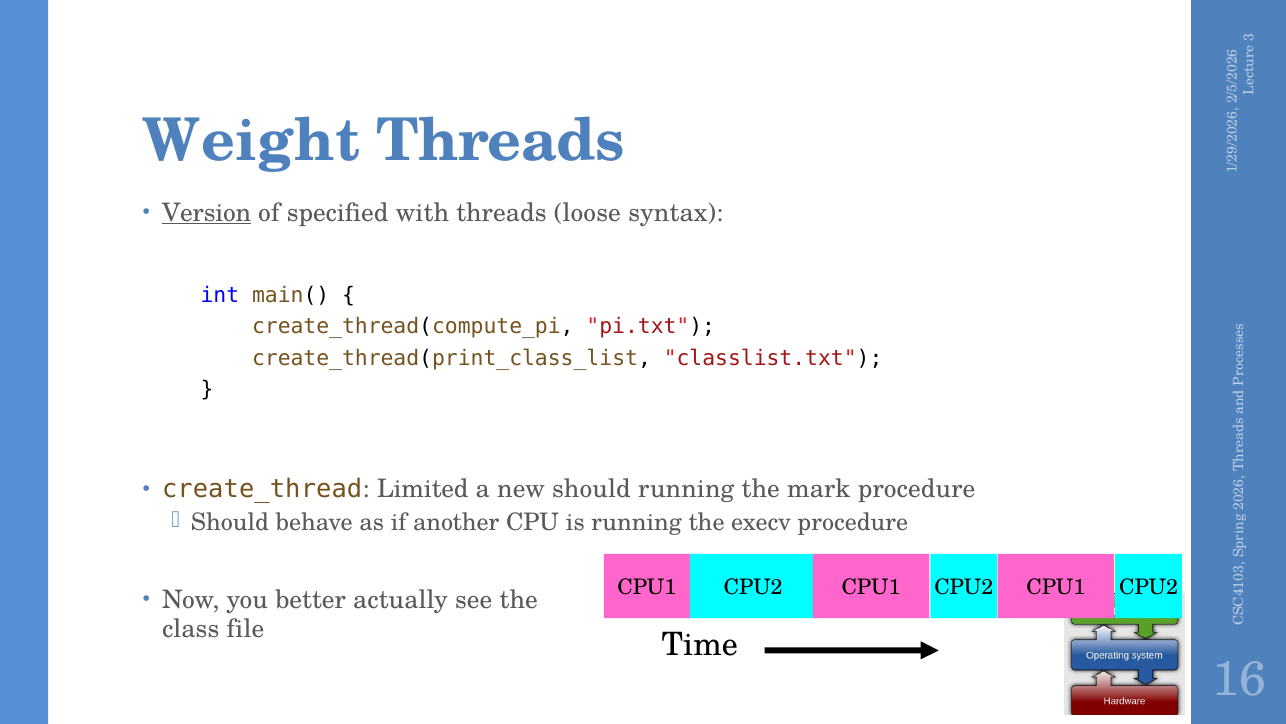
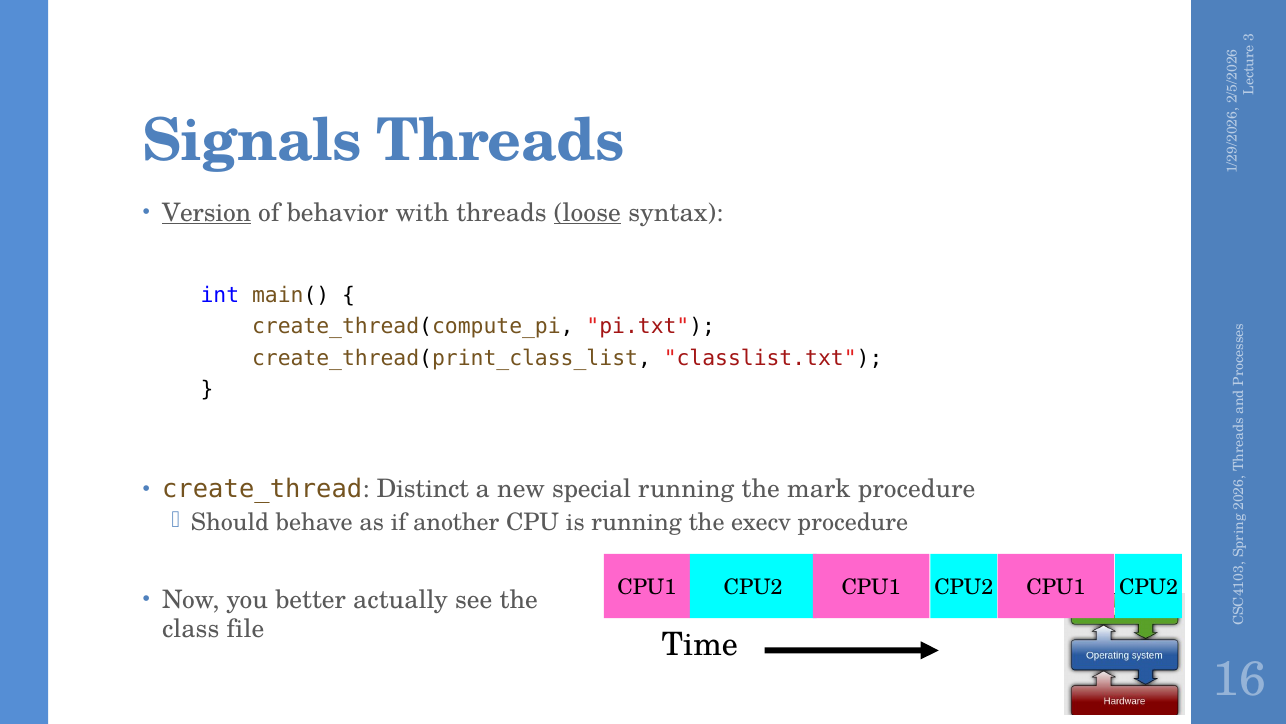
Weight: Weight -> Signals
specified: specified -> behavior
loose underline: none -> present
Limited: Limited -> Distinct
new should: should -> special
